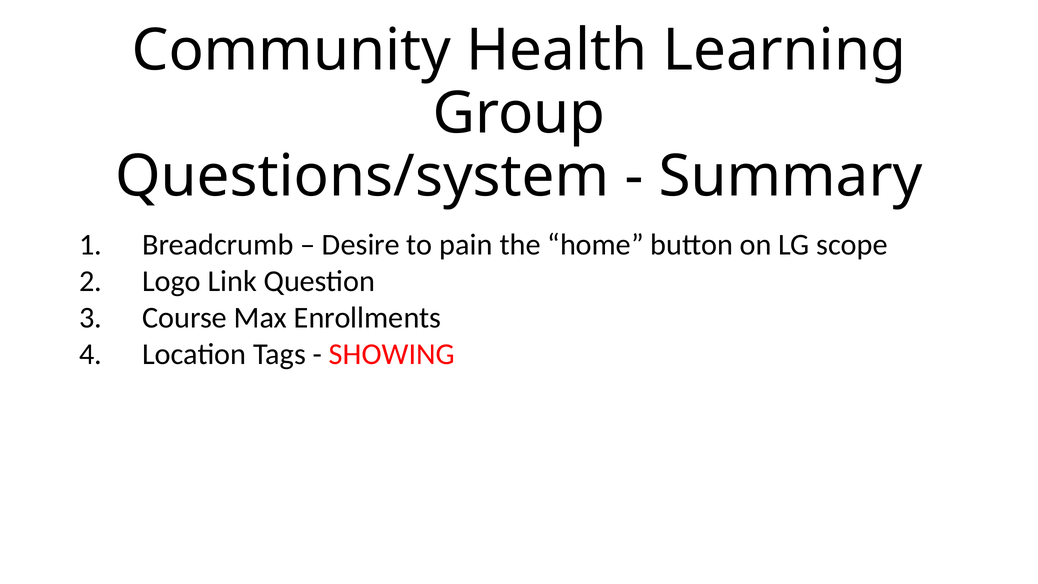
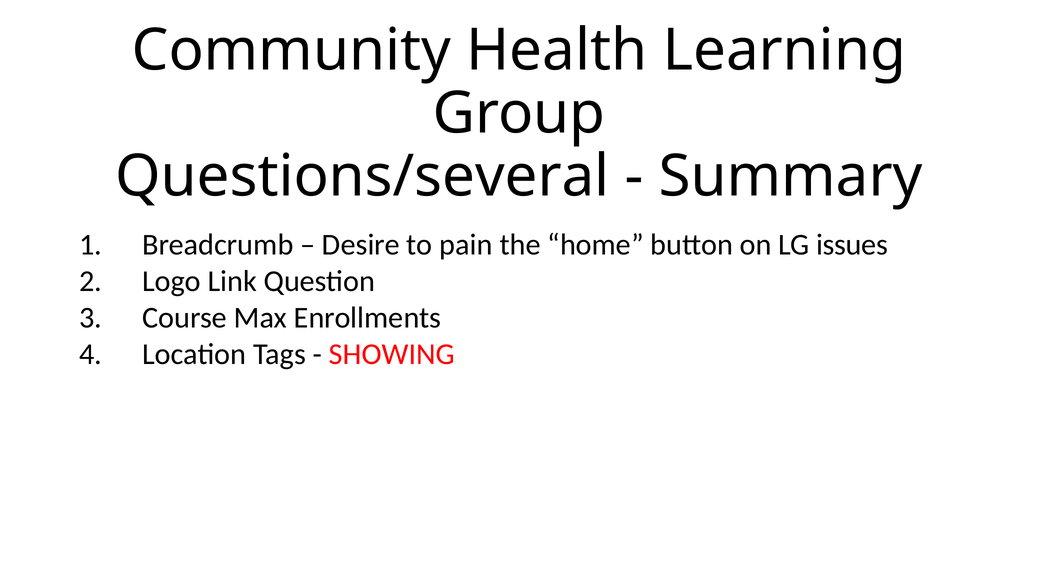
Questions/system: Questions/system -> Questions/several
scope: scope -> issues
